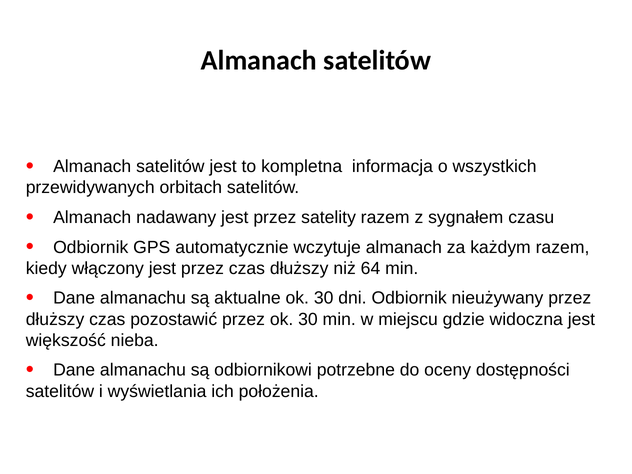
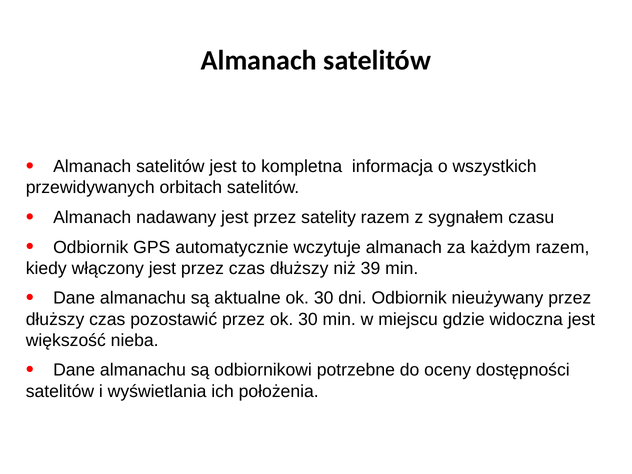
64: 64 -> 39
